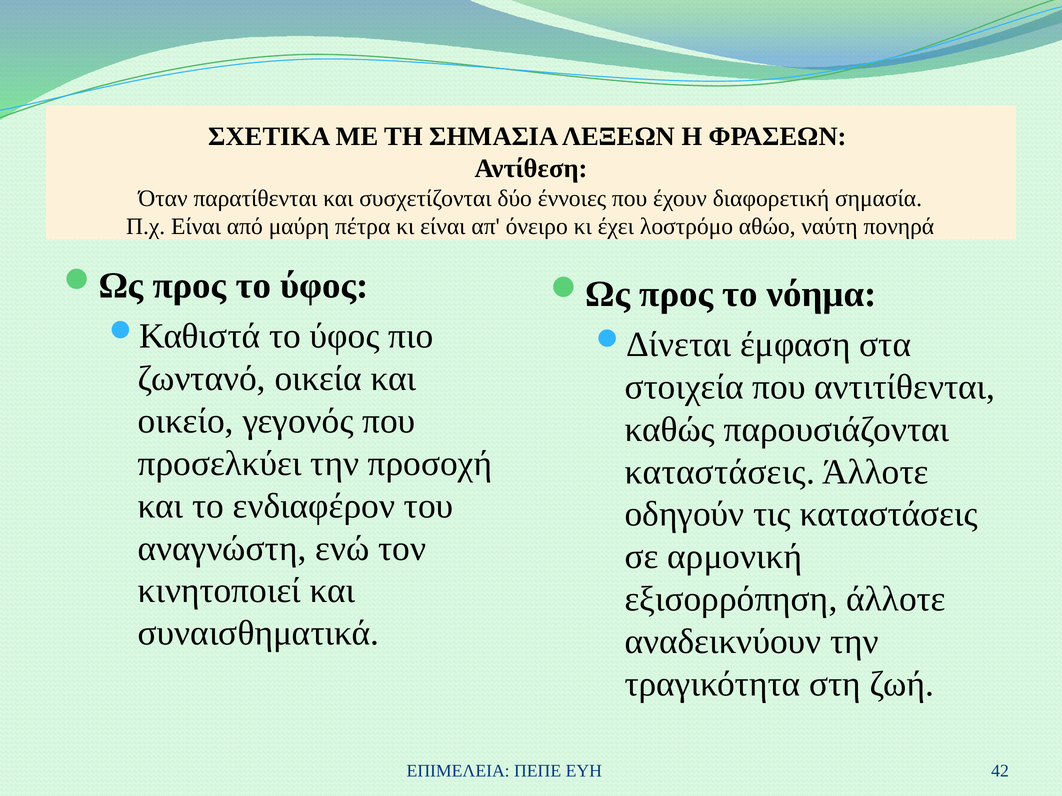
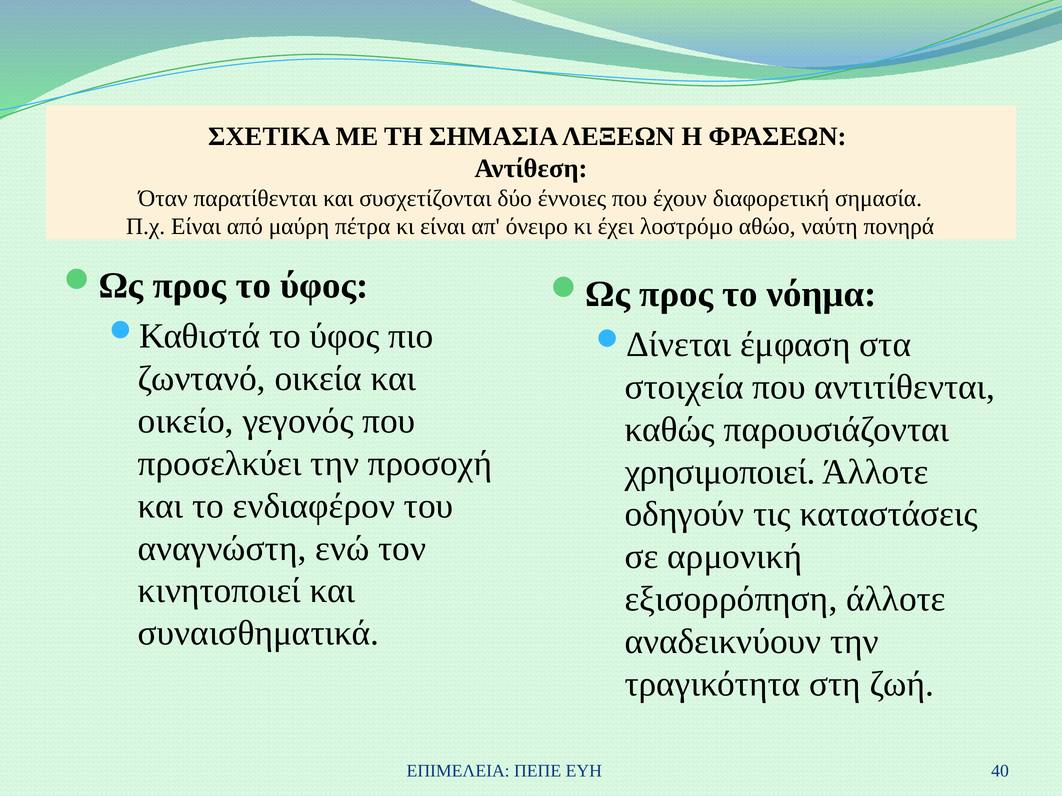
καταστάσεις at (720, 472): καταστάσεις -> χρησιμοποιεί
42: 42 -> 40
